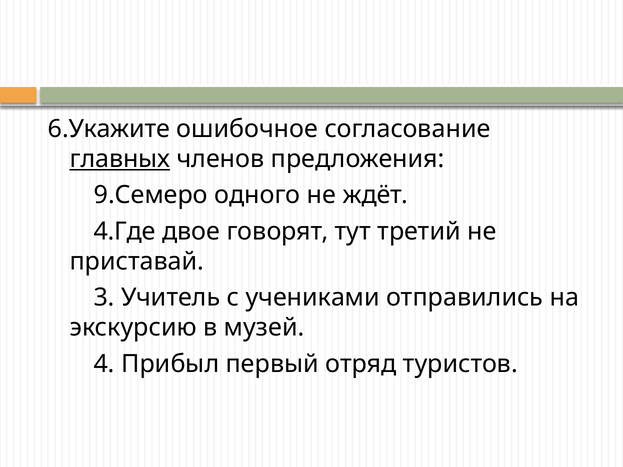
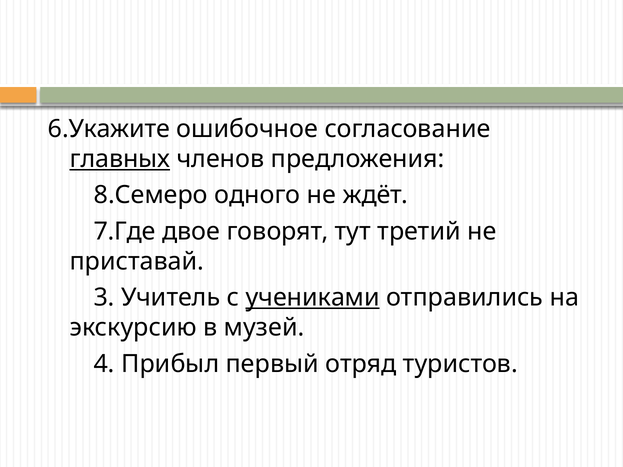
9.Семеро: 9.Семеро -> 8.Семеро
4.Где: 4.Где -> 7.Где
учениками underline: none -> present
